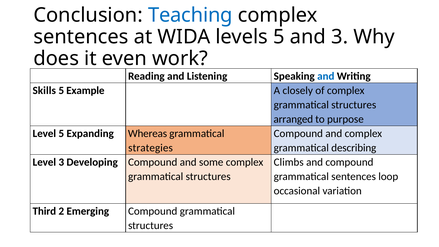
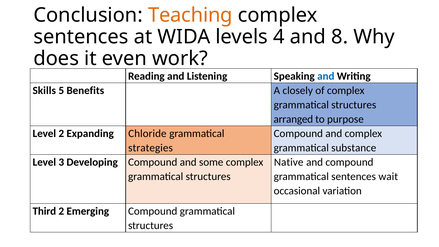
Teaching colour: blue -> orange
levels 5: 5 -> 4
and 3: 3 -> 8
Example: Example -> Benefits
Level 5: 5 -> 2
Whereas: Whereas -> Chloride
describing: describing -> substance
Climbs: Climbs -> Native
loop: loop -> wait
